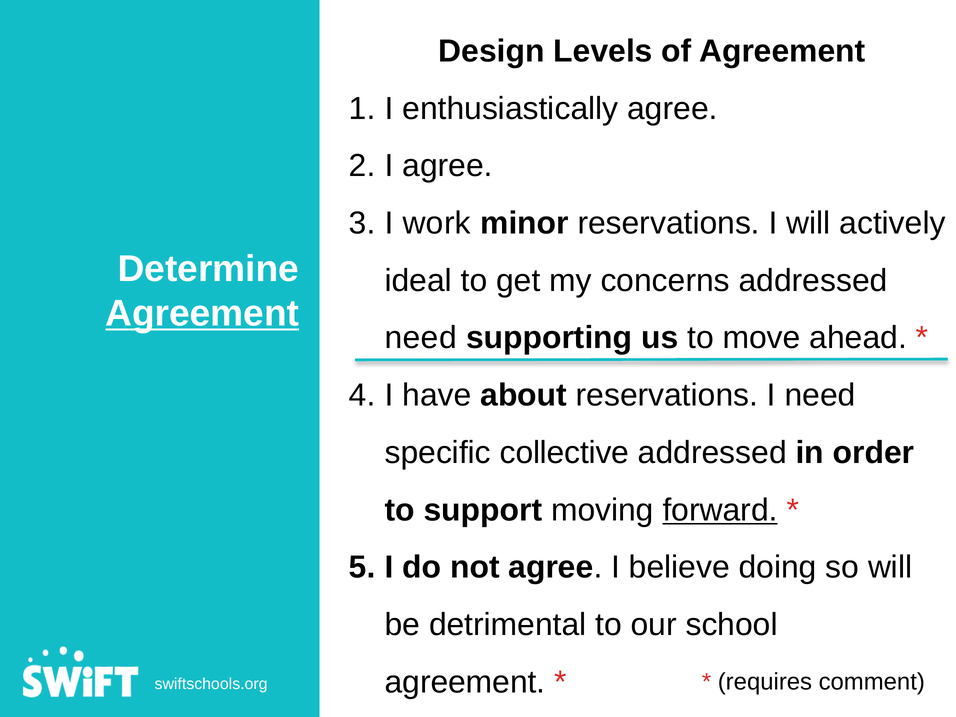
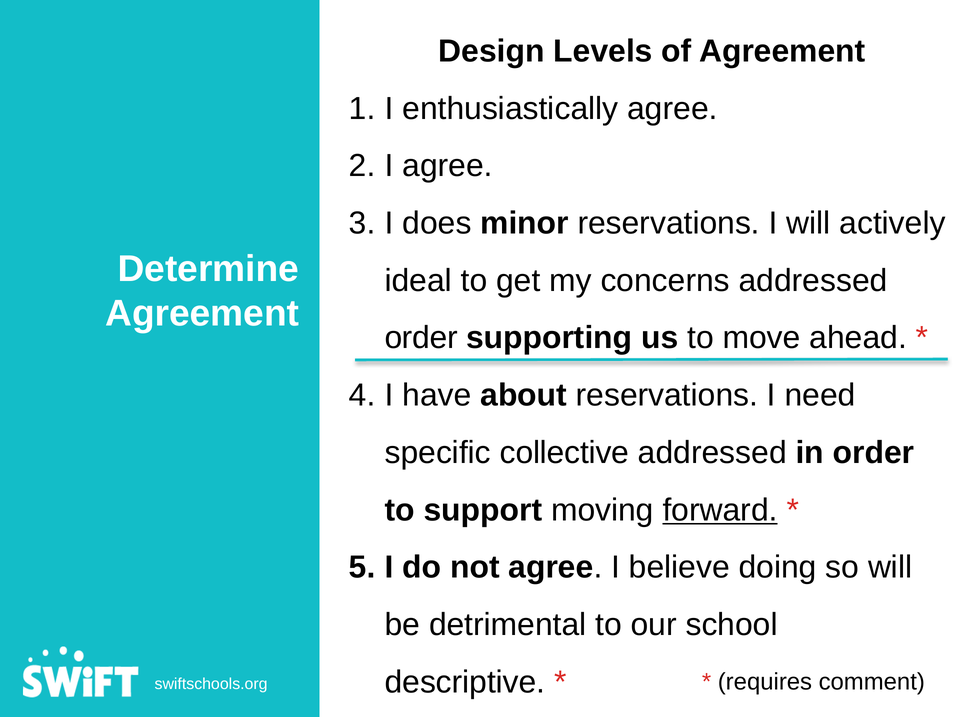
work: work -> does
Agreement at (202, 314) underline: present -> none
need at (421, 338): need -> order
agreement at (465, 682): agreement -> descriptive
